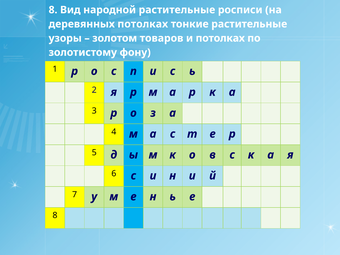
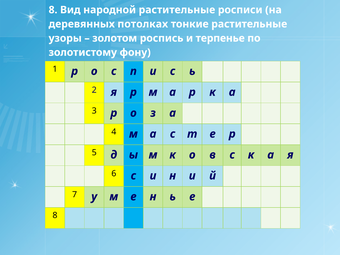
товаров: товаров -> роспись
и потолках: потолках -> терпенье
